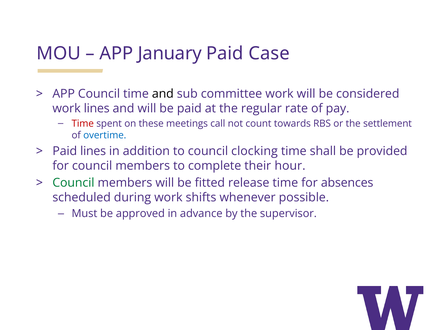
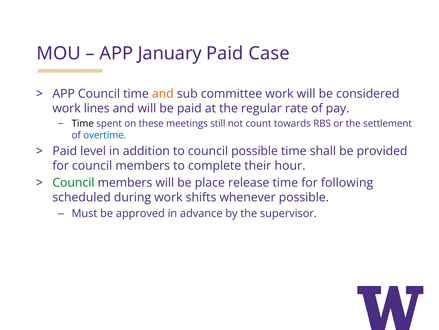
and at (163, 94) colour: black -> orange
Time at (83, 123) colour: red -> black
call: call -> still
Paid lines: lines -> level
council clocking: clocking -> possible
fitted: fitted -> place
absences: absences -> following
